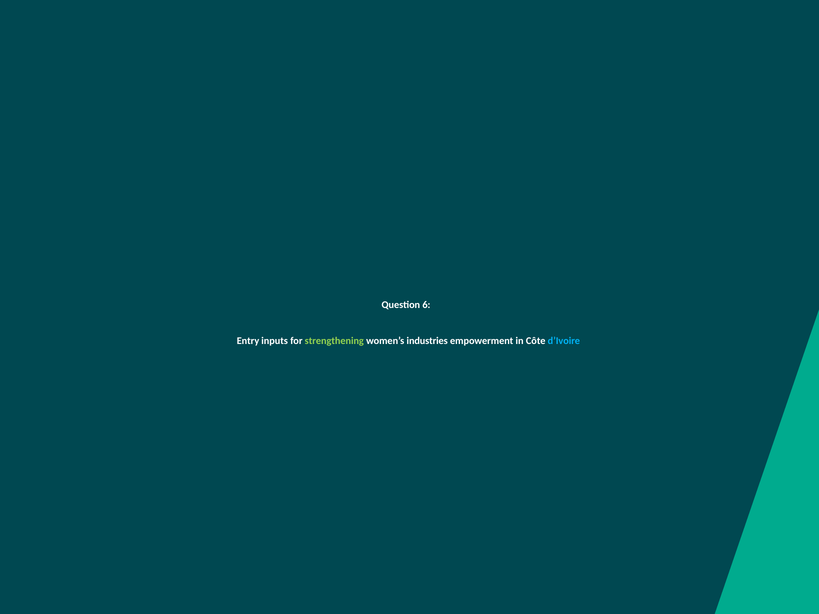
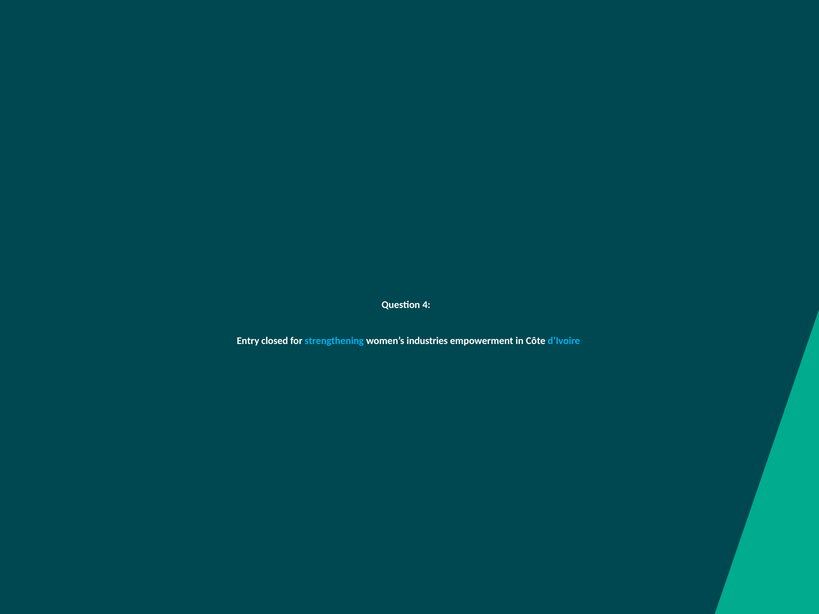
6: 6 -> 4
inputs: inputs -> closed
strengthening colour: light green -> light blue
